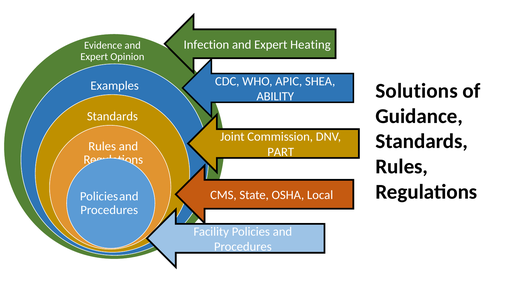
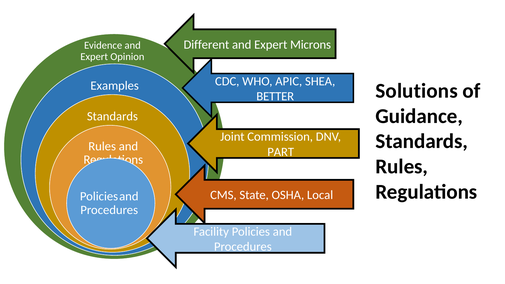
Infection: Infection -> Different
Heating: Heating -> Microns
ABILITY: ABILITY -> BETTER
